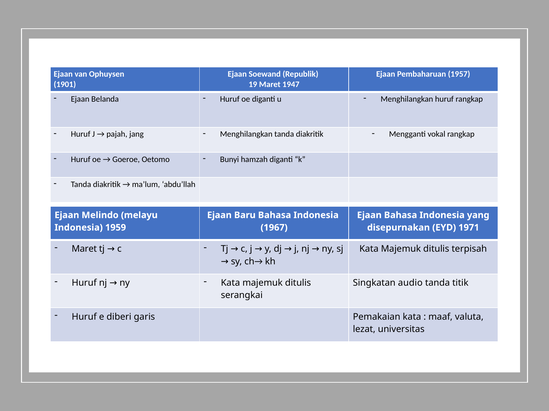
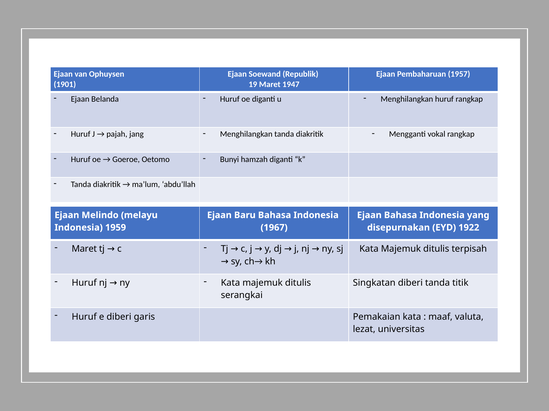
1971: 1971 -> 1922
Singkatan audio: audio -> diberi
